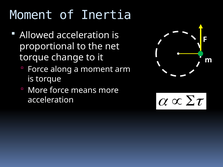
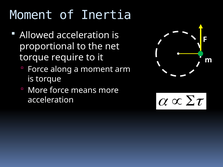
change: change -> require
